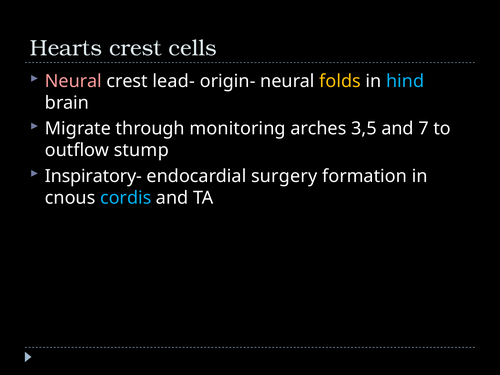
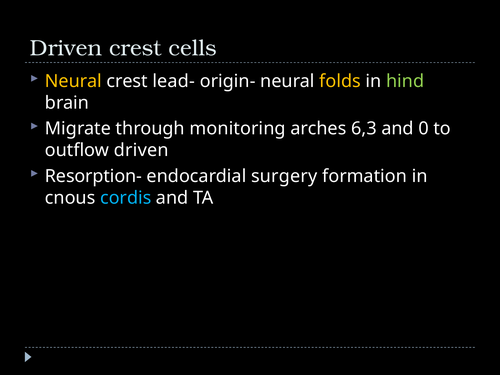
Hearts at (66, 48): Hearts -> Driven
Neural at (73, 81) colour: pink -> yellow
hind colour: light blue -> light green
3,5: 3,5 -> 6,3
7: 7 -> 0
outflow stump: stump -> driven
Inspiratory-: Inspiratory- -> Resorption-
